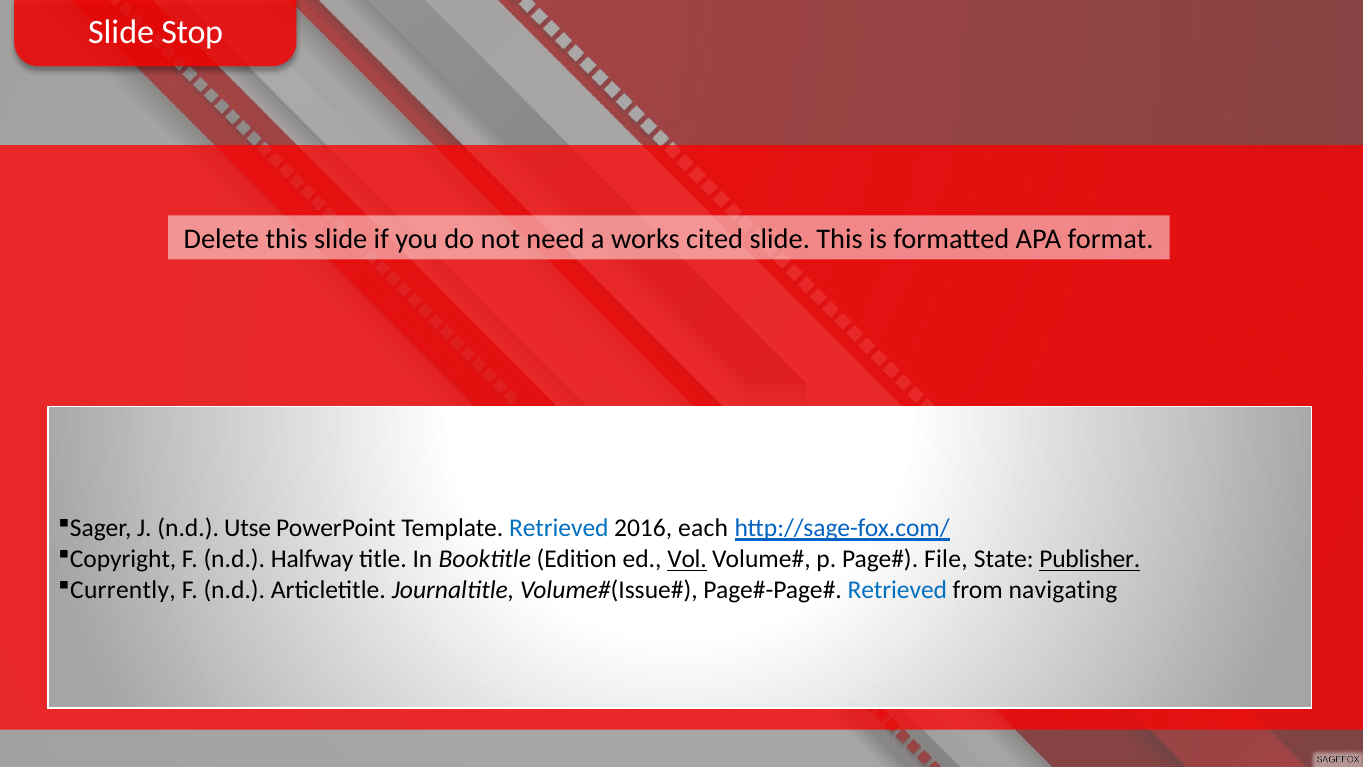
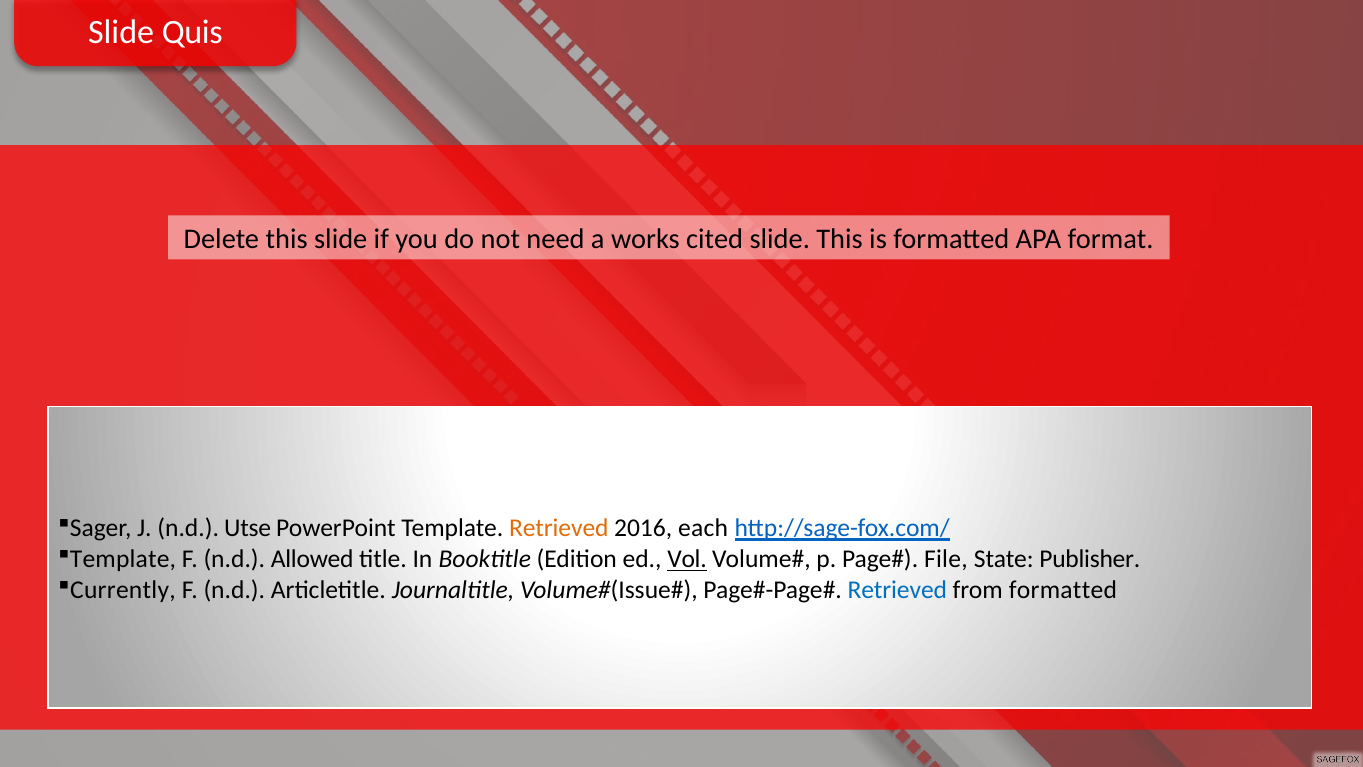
Stop: Stop -> Quis
Retrieved at (559, 528) colour: blue -> orange
Copyright at (123, 559): Copyright -> Template
Halfway: Halfway -> Allowed
Publisher underline: present -> none
from navigating: navigating -> formatted
